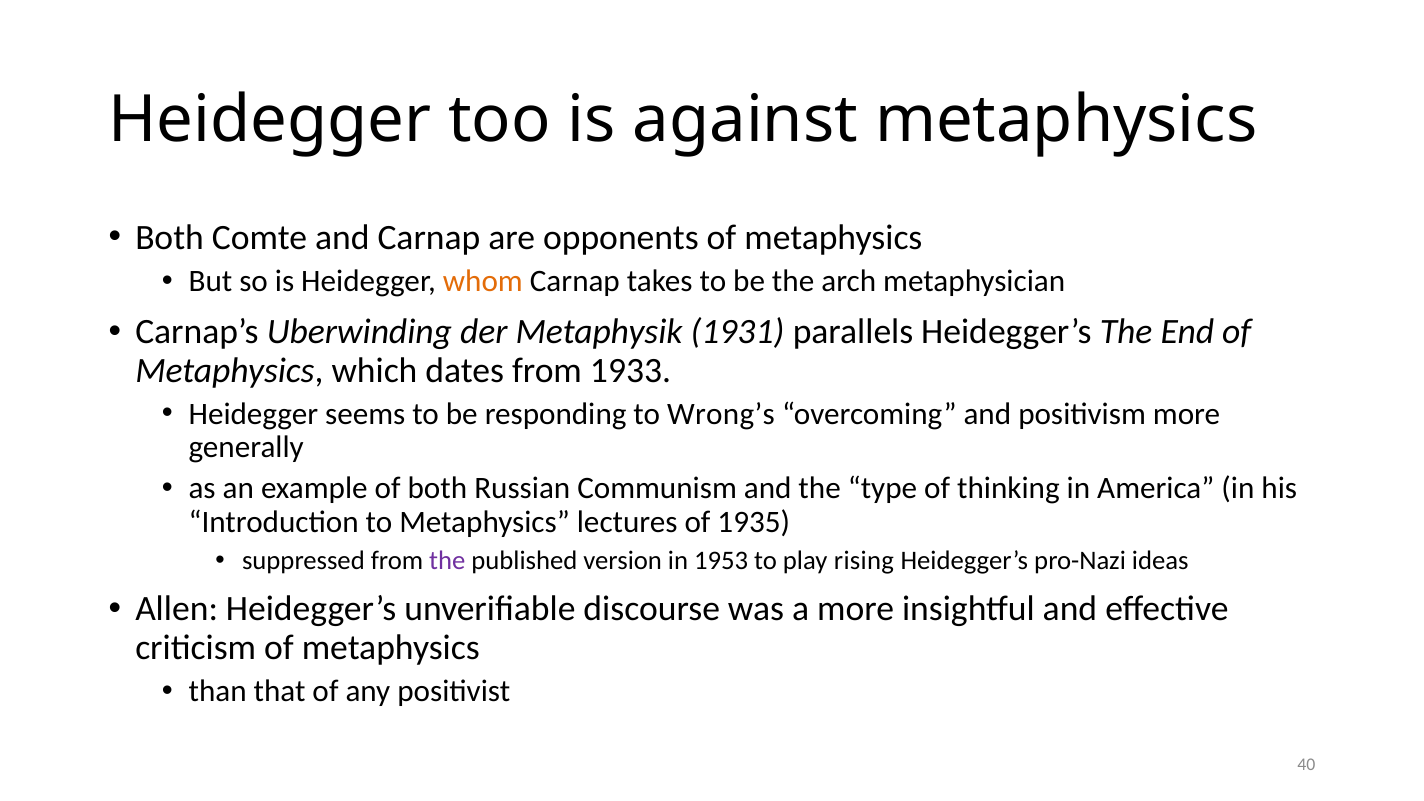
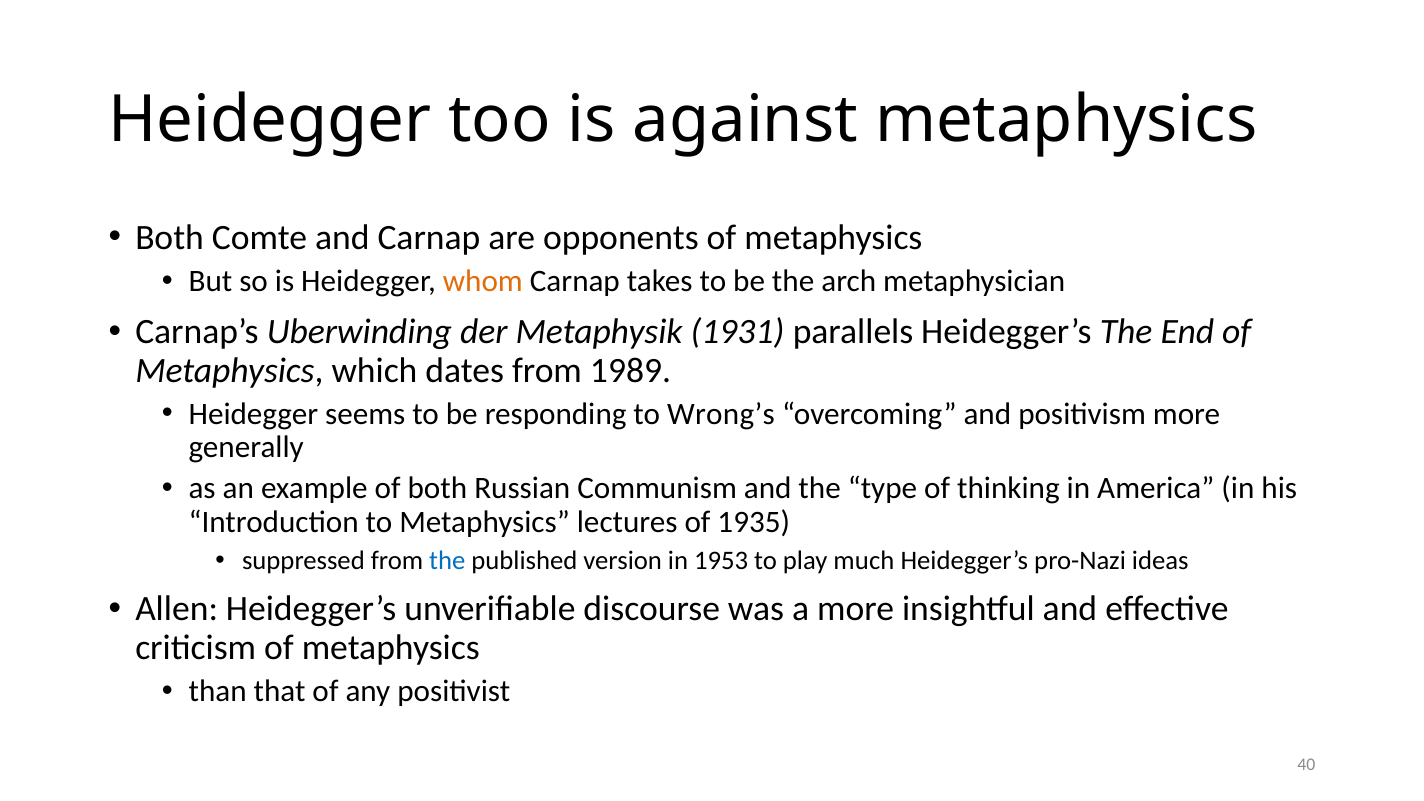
1933: 1933 -> 1989
the at (447, 561) colour: purple -> blue
rising: rising -> much
